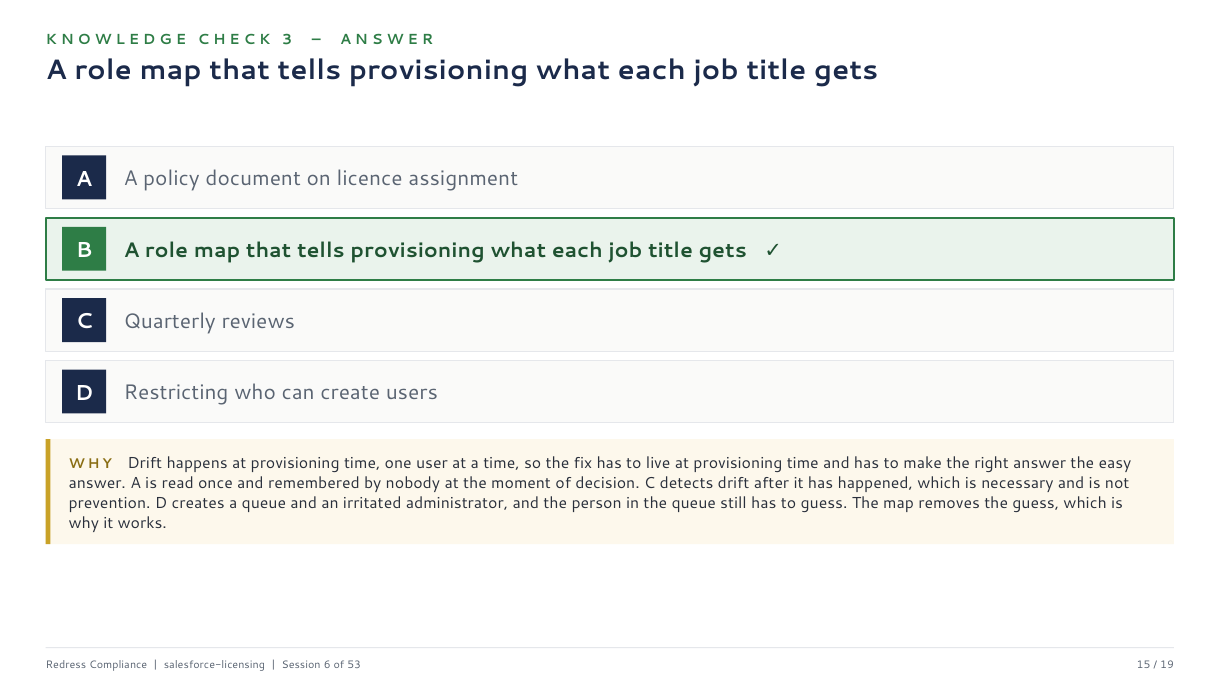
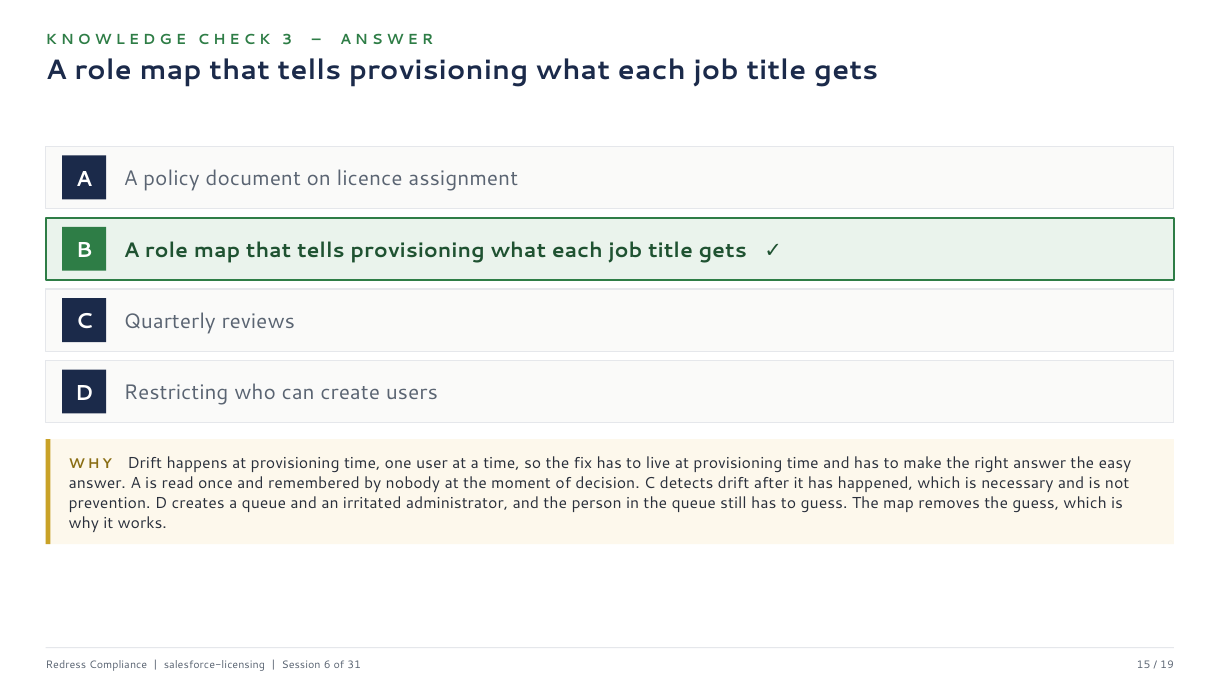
53: 53 -> 31
